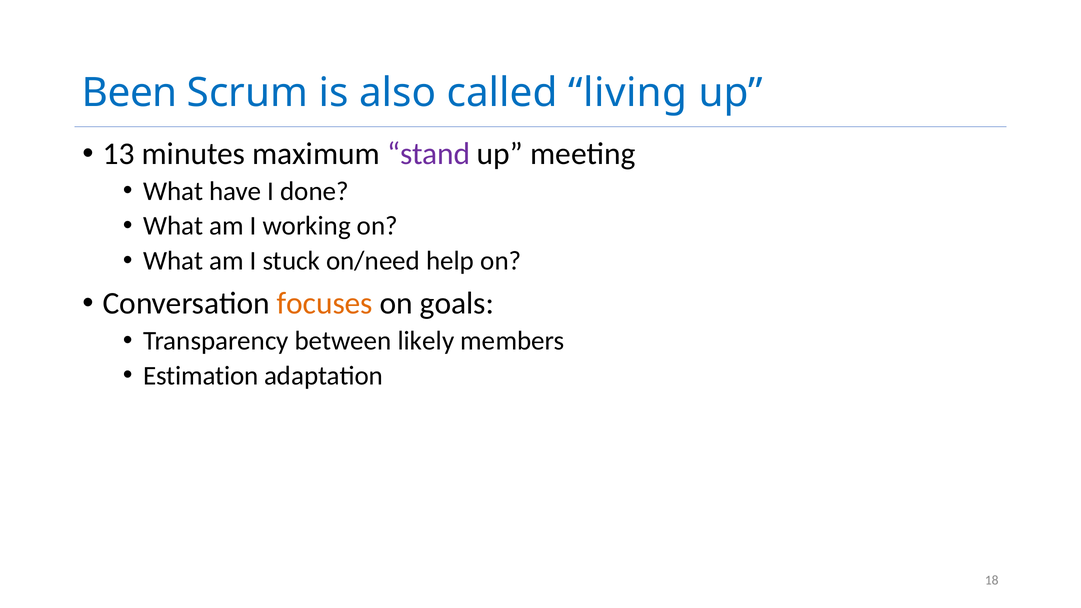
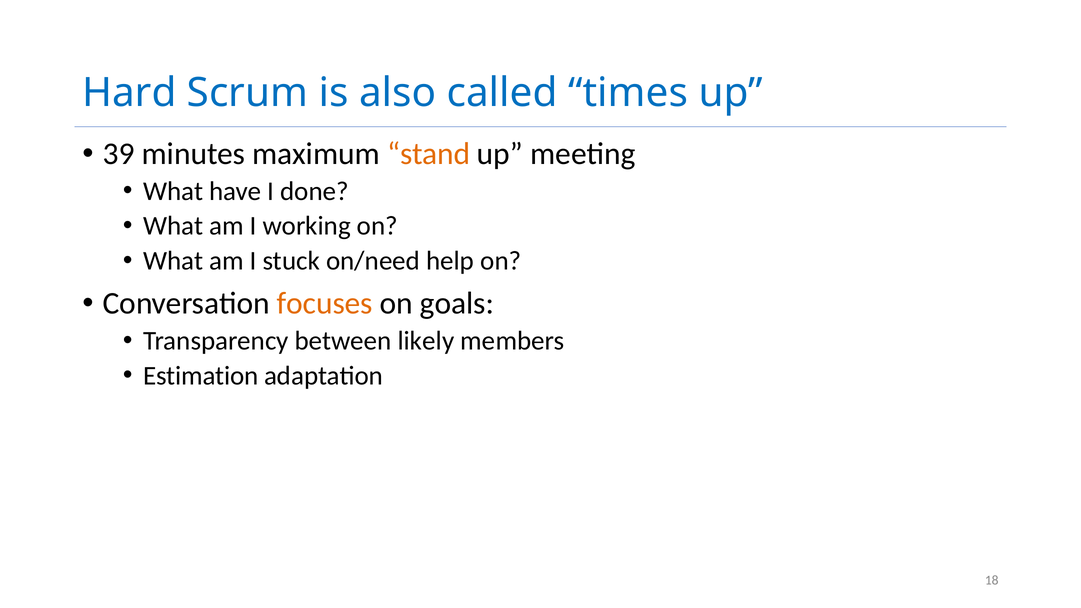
Been: Been -> Hard
living: living -> times
13: 13 -> 39
stand colour: purple -> orange
